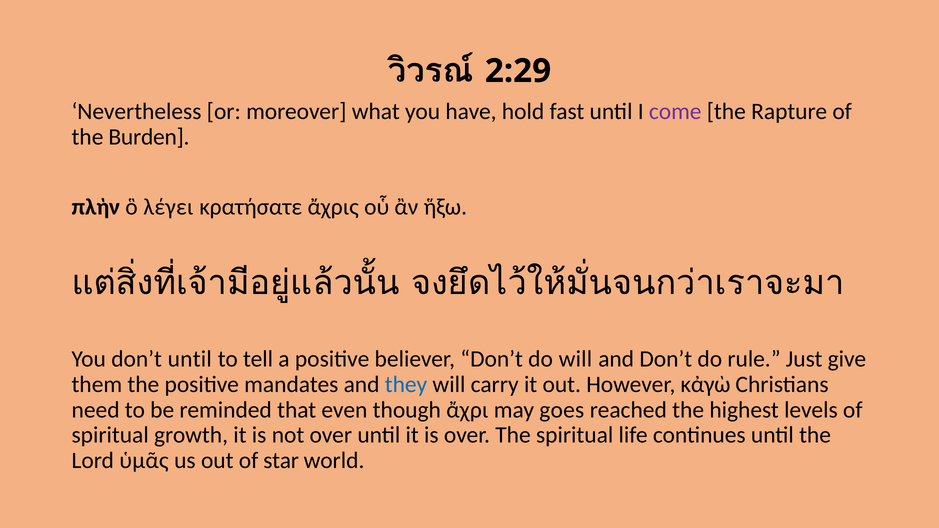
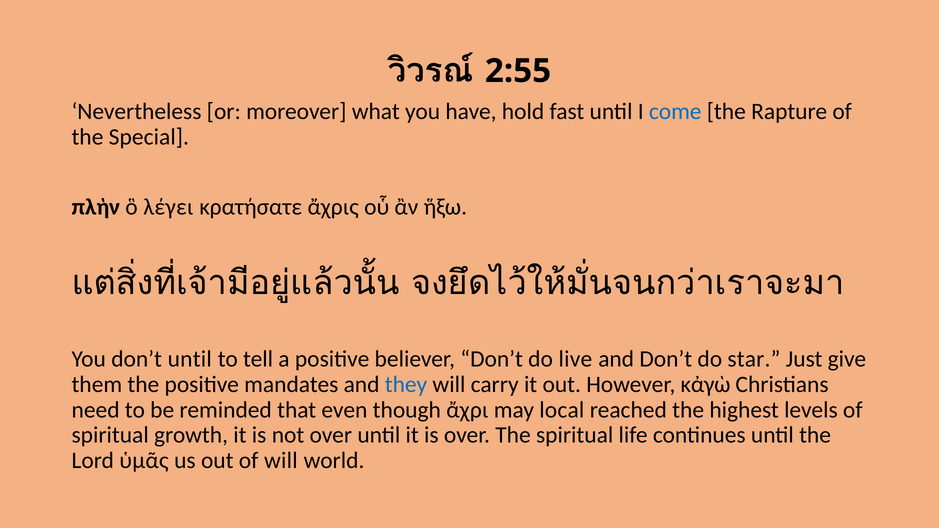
2:29: 2:29 -> 2:55
come colour: purple -> blue
Burden: Burden -> Special
do will: will -> live
rule: rule -> star
goes: goes -> local
of star: star -> will
